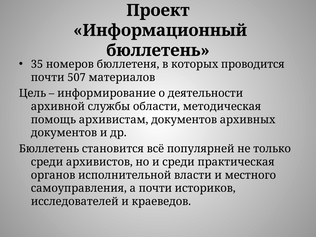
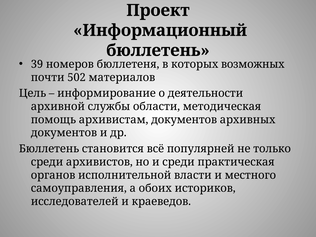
35: 35 -> 39
проводится: проводится -> возможных
507: 507 -> 502
а почти: почти -> обоих
